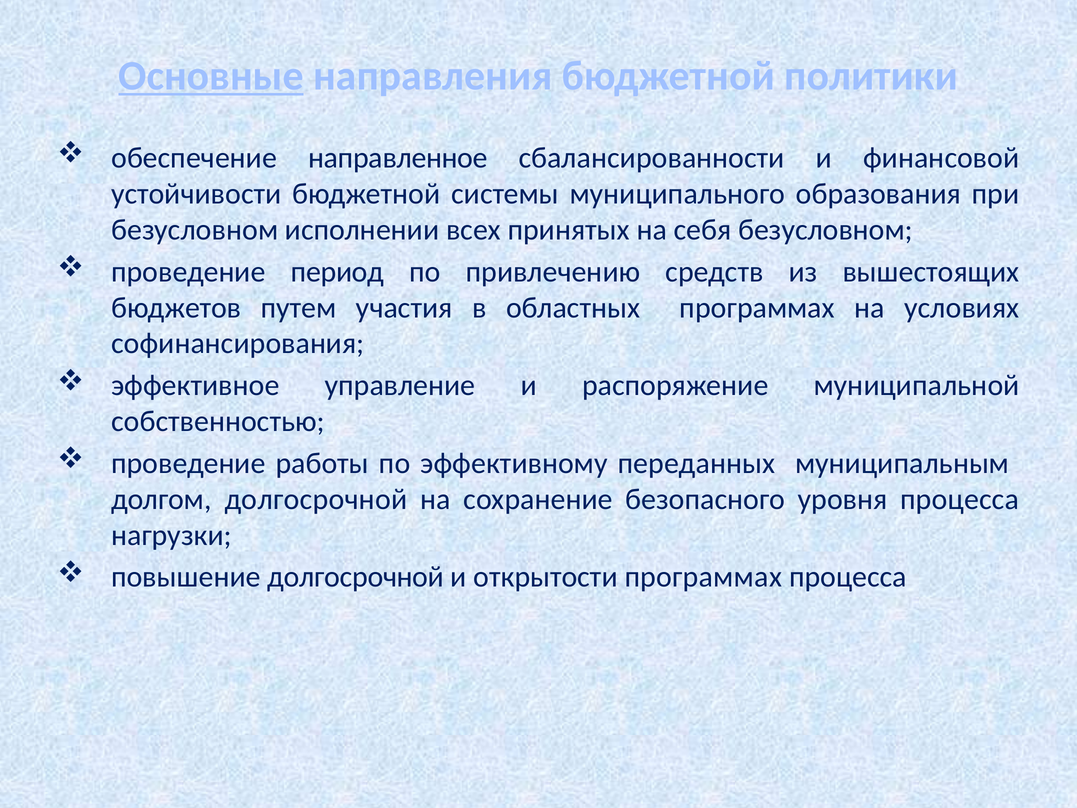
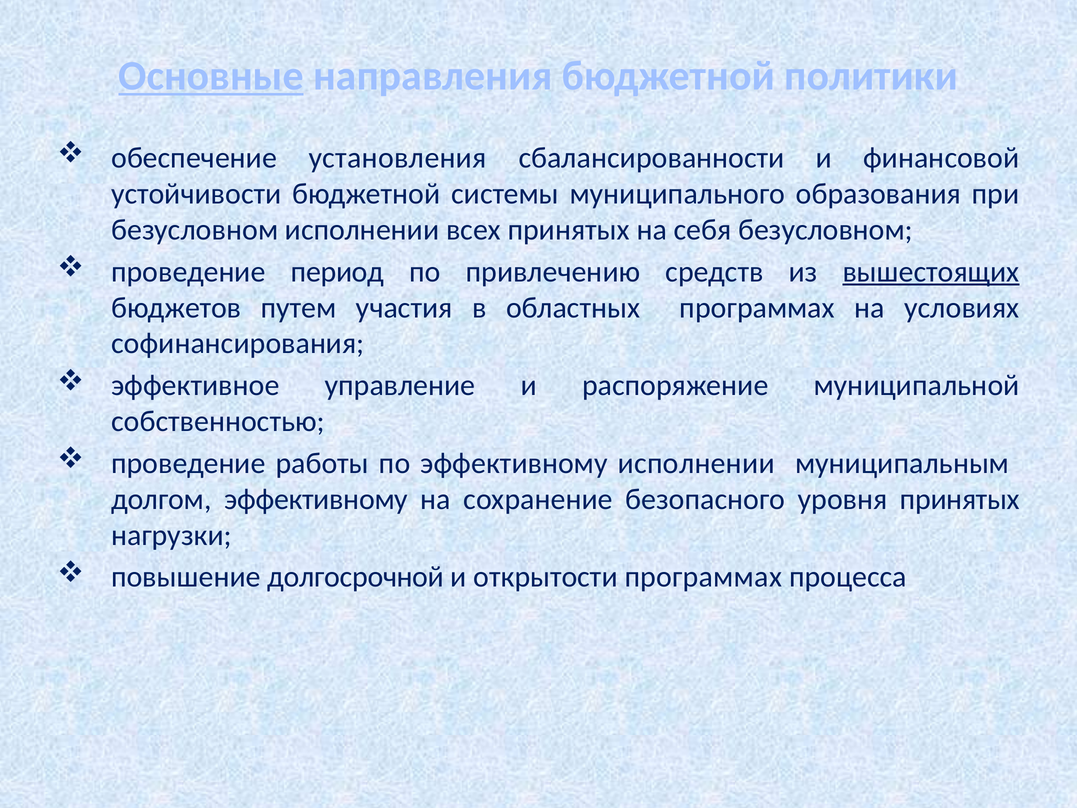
направленное: направленное -> установления
вышестоящих underline: none -> present
эффективному переданных: переданных -> исполнении
долгом долгосрочной: долгосрочной -> эффективному
уровня процесса: процесса -> принятых
